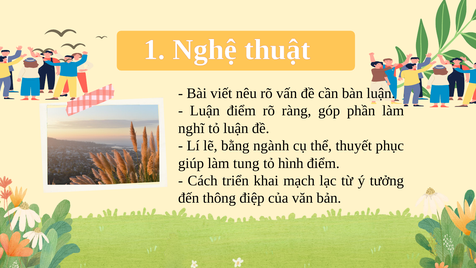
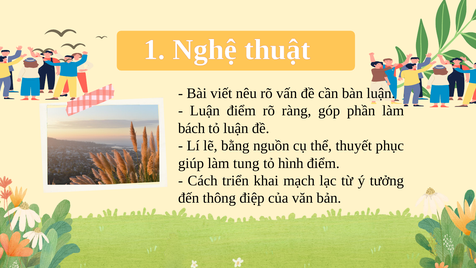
nghĩ: nghĩ -> bách
ngành: ngành -> nguồn
